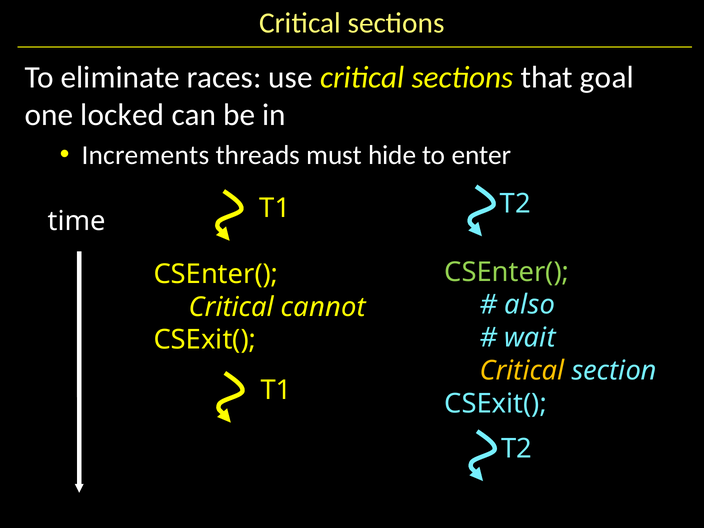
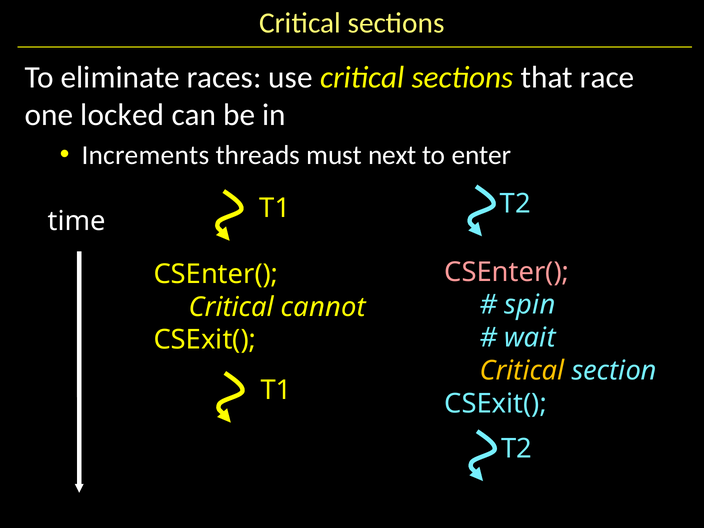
goal: goal -> race
hide: hide -> next
CSEnter( at (507, 272) colour: light green -> pink
also: also -> spin
